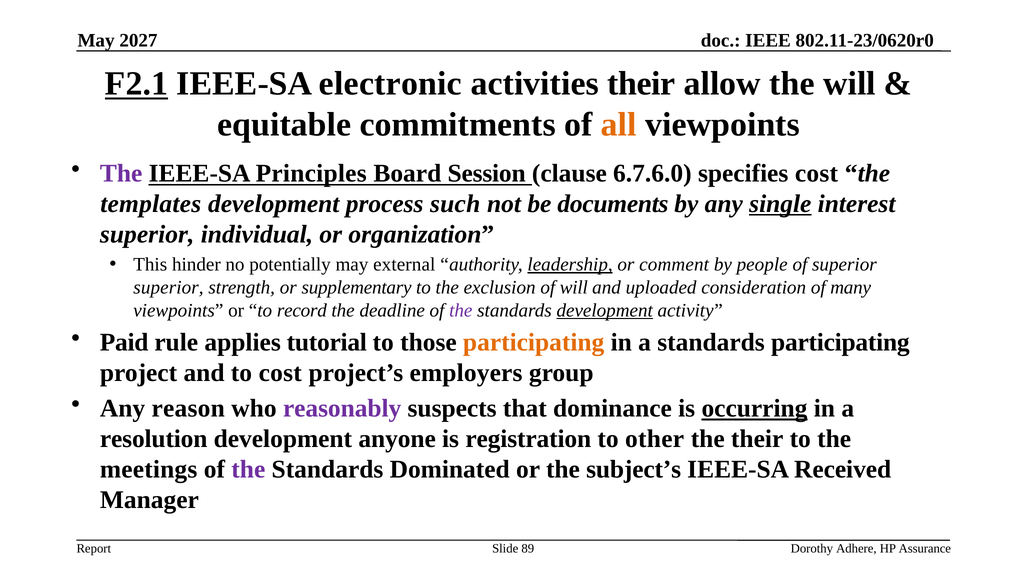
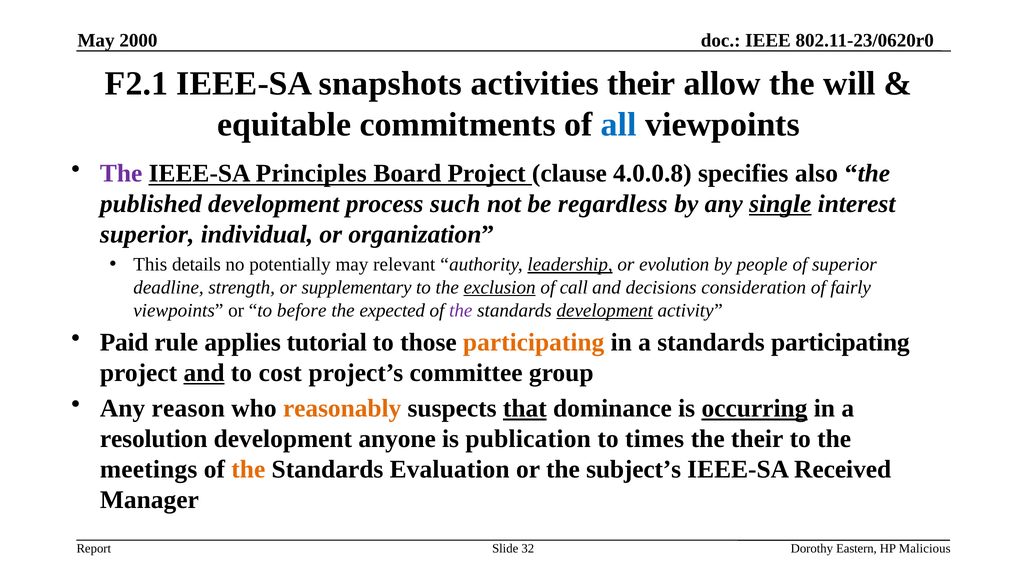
2027: 2027 -> 2000
F2.1 underline: present -> none
electronic: electronic -> snapshots
all colour: orange -> blue
Board Session: Session -> Project
6.7.6.0: 6.7.6.0 -> 4.0.0.8
specifies cost: cost -> also
templates: templates -> published
documents: documents -> regardless
hinder: hinder -> details
external: external -> relevant
comment: comment -> evolution
superior at (168, 288): superior -> deadline
exclusion underline: none -> present
of will: will -> call
uploaded: uploaded -> decisions
many: many -> fairly
record: record -> before
deadline: deadline -> expected
and at (204, 373) underline: none -> present
employers: employers -> committee
reasonably colour: purple -> orange
that underline: none -> present
registration: registration -> publication
other: other -> times
the at (248, 470) colour: purple -> orange
Dominated: Dominated -> Evaluation
89: 89 -> 32
Adhere: Adhere -> Eastern
Assurance: Assurance -> Malicious
